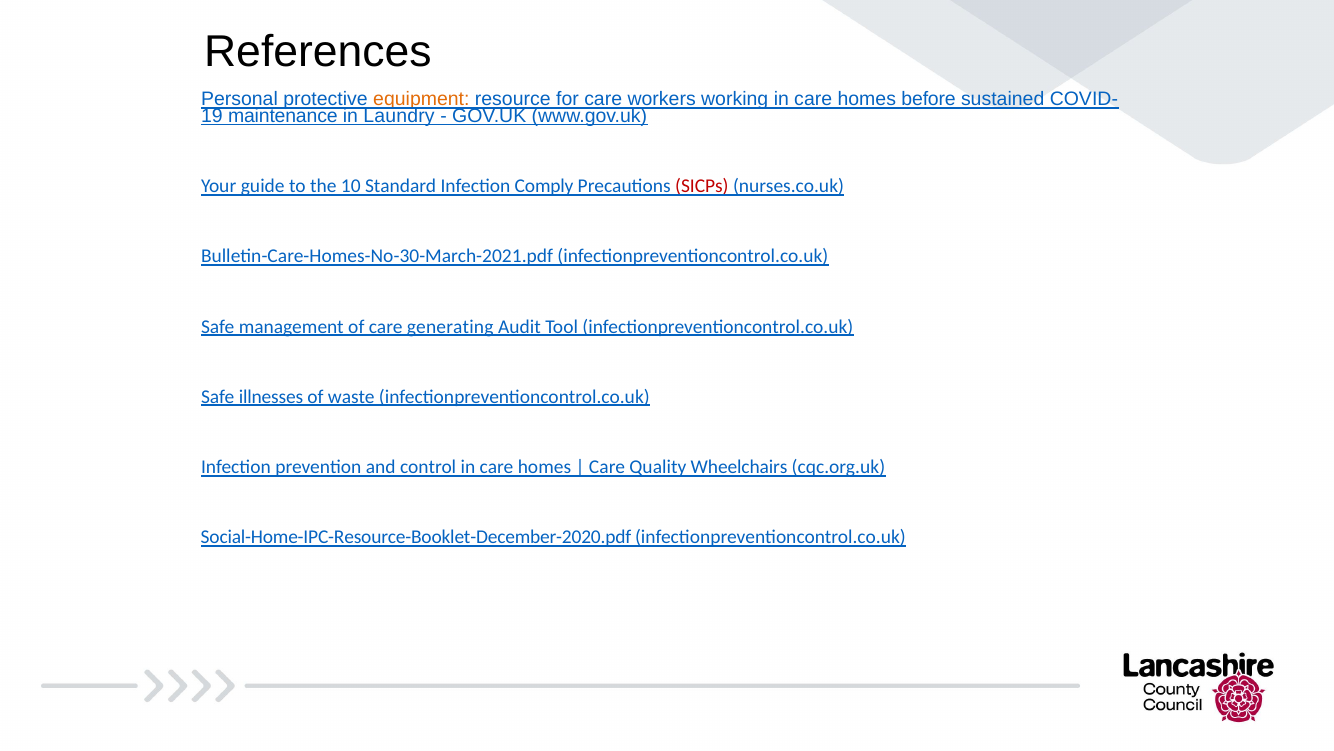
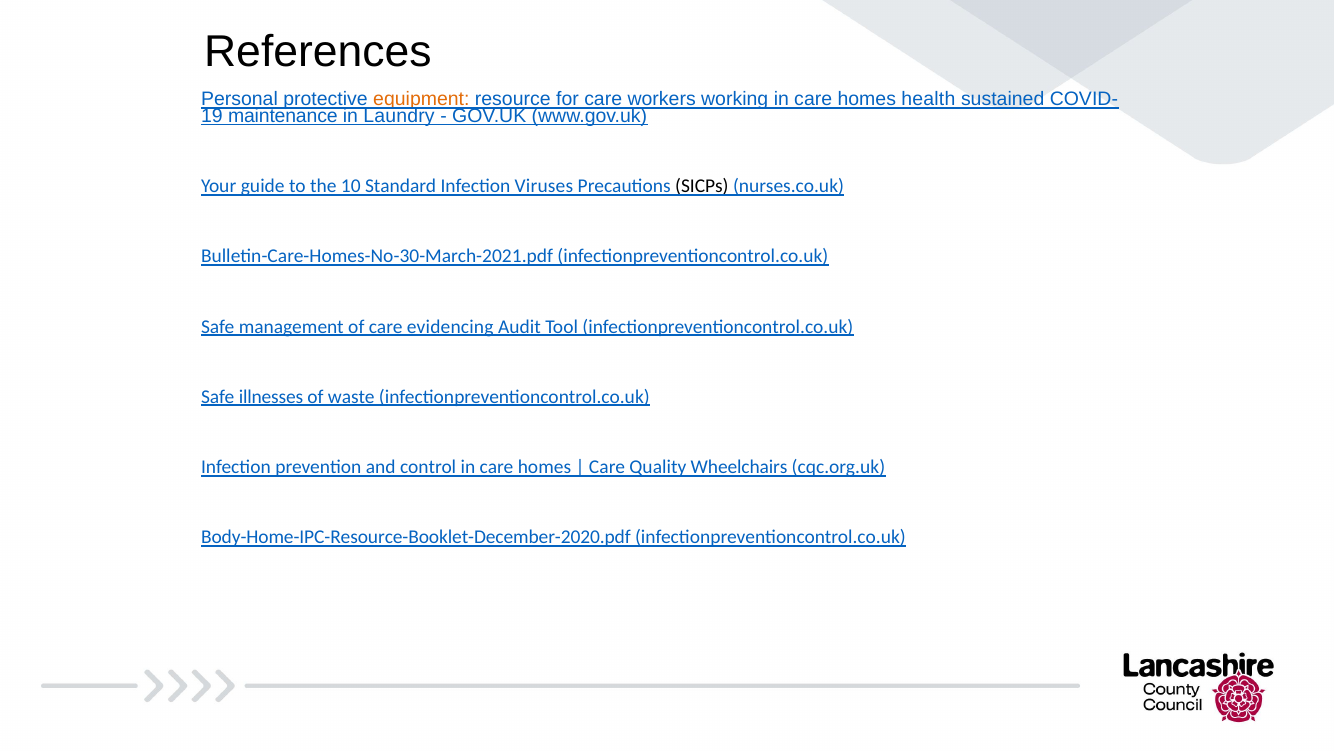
before: before -> health
Comply: Comply -> Viruses
SICPs colour: red -> black
generating: generating -> evidencing
Social-Home-IPC-Resource-Booklet-December-2020.pdf: Social-Home-IPC-Resource-Booklet-December-2020.pdf -> Body-Home-IPC-Resource-Booklet-December-2020.pdf
